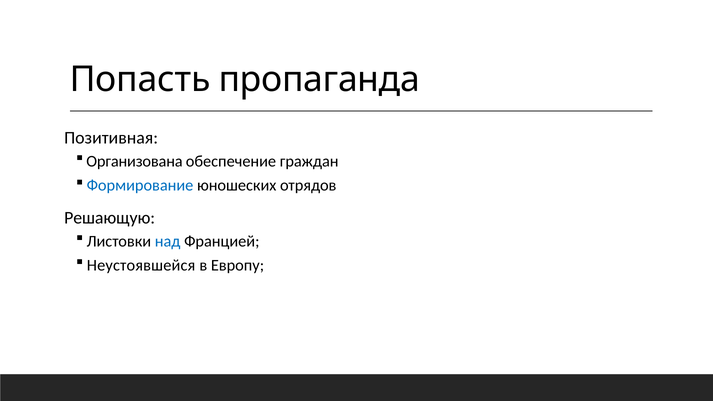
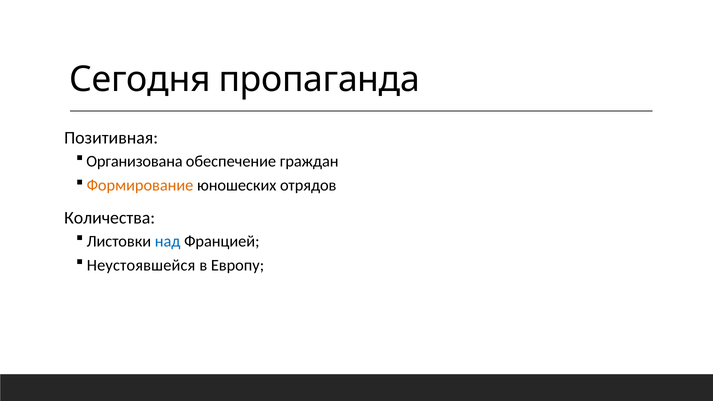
Попасть: Попасть -> Сегодня
Формирование colour: blue -> orange
Решающую: Решающую -> Количества
